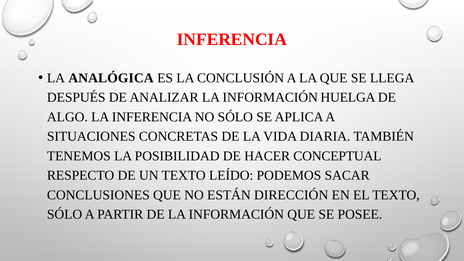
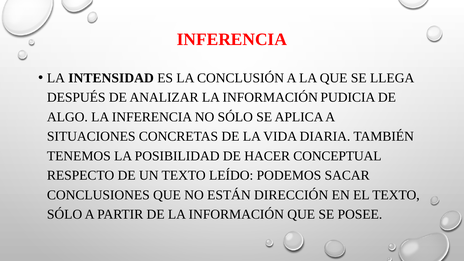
ANALÓGICA: ANALÓGICA -> INTENSIDAD
HUELGA: HUELGA -> PUDICIA
